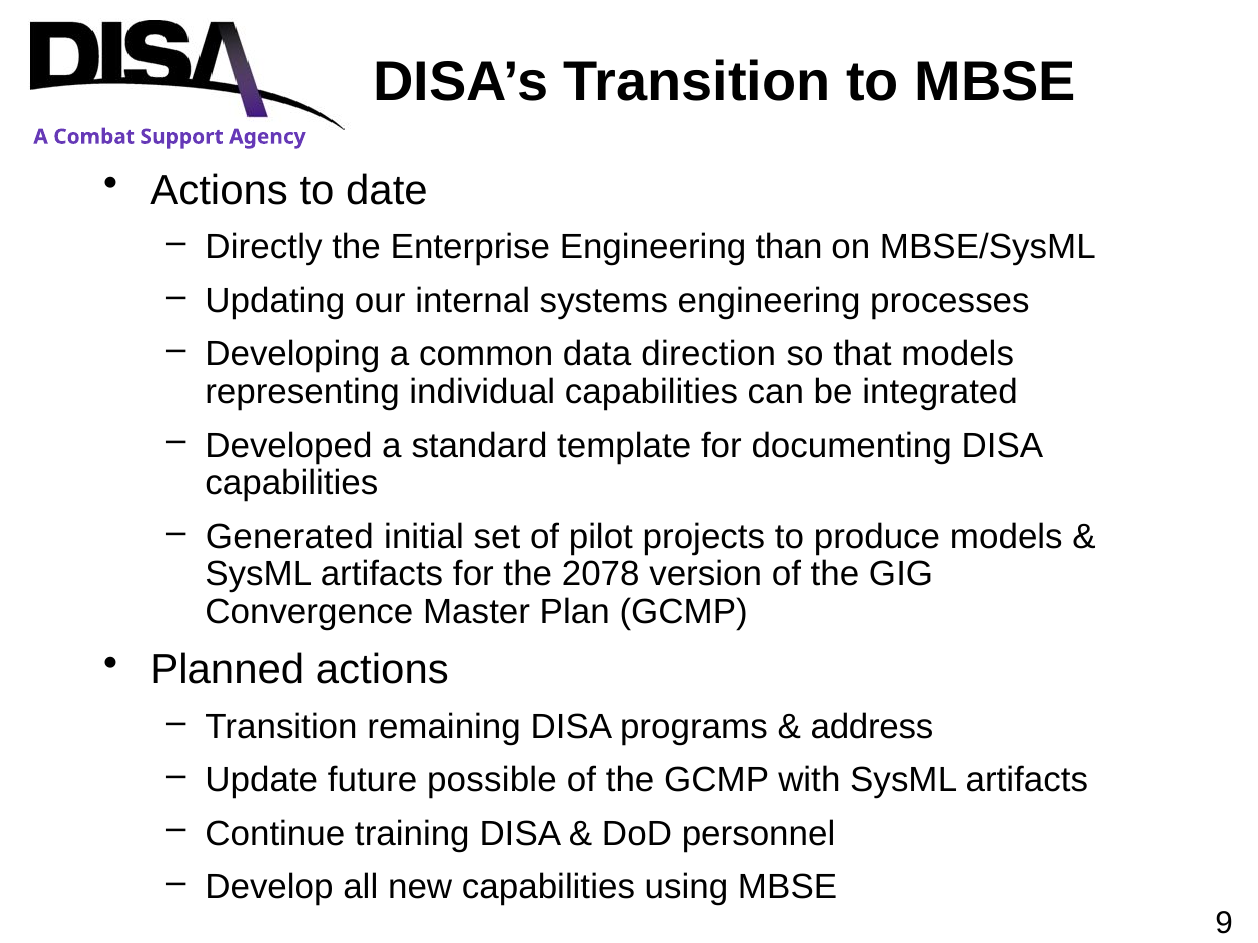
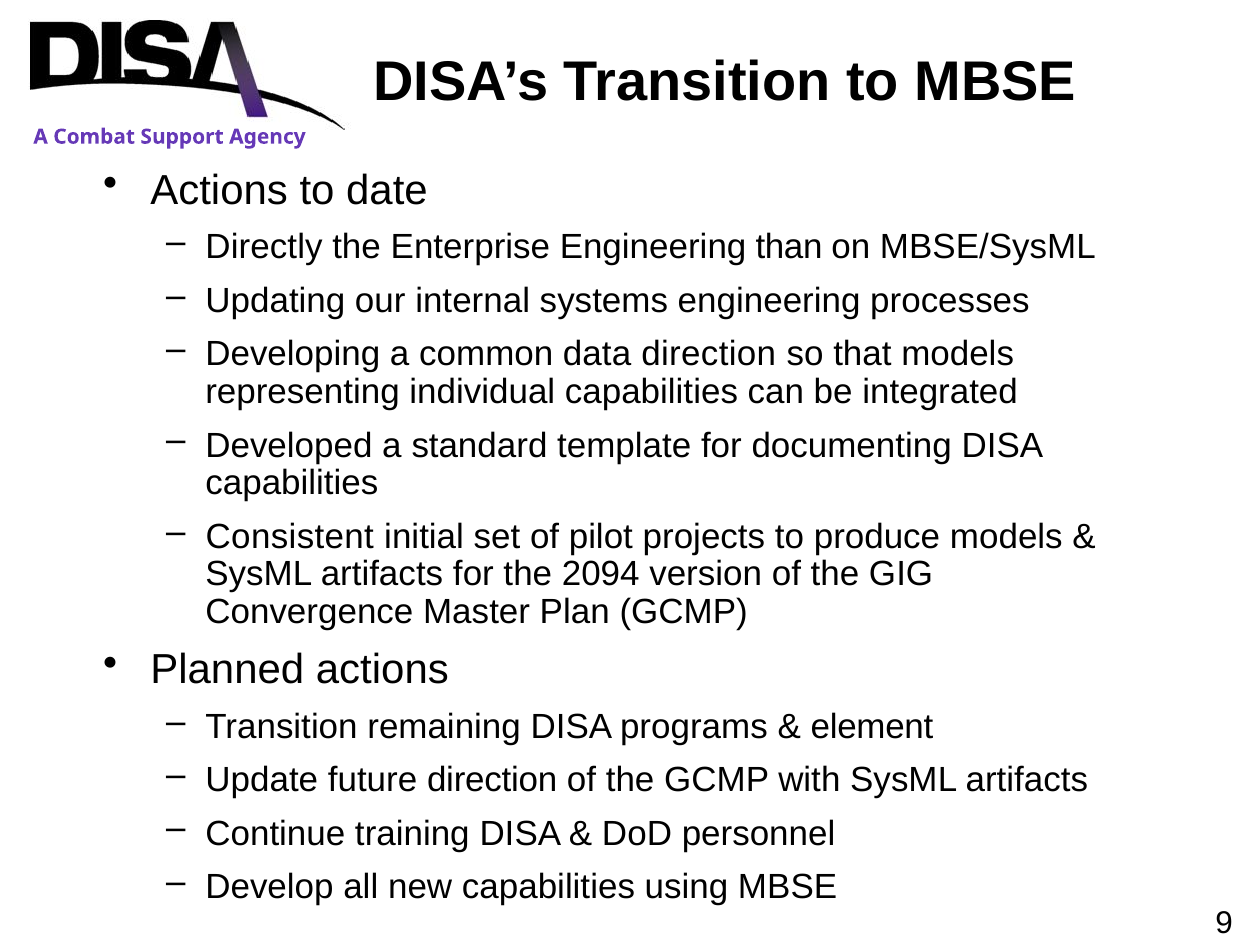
Generated: Generated -> Consistent
2078: 2078 -> 2094
address: address -> element
future possible: possible -> direction
